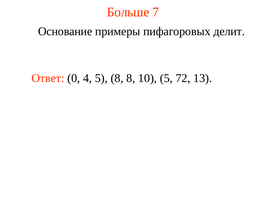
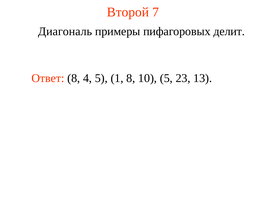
Больше: Больше -> Второй
Основание: Основание -> Диагональ
Ответ 0: 0 -> 8
5 8: 8 -> 1
72: 72 -> 23
